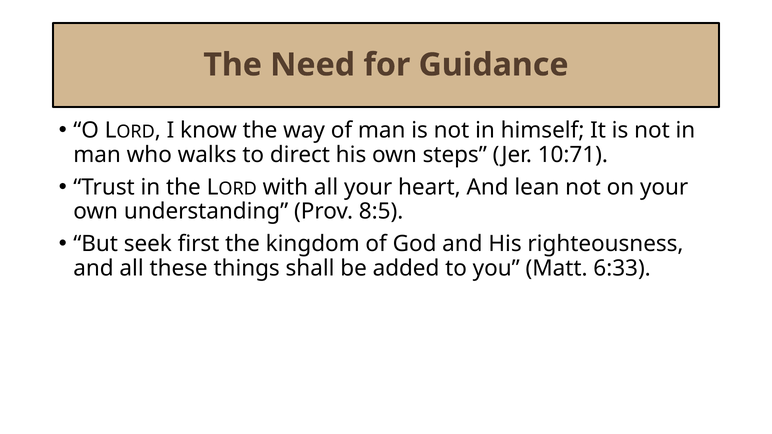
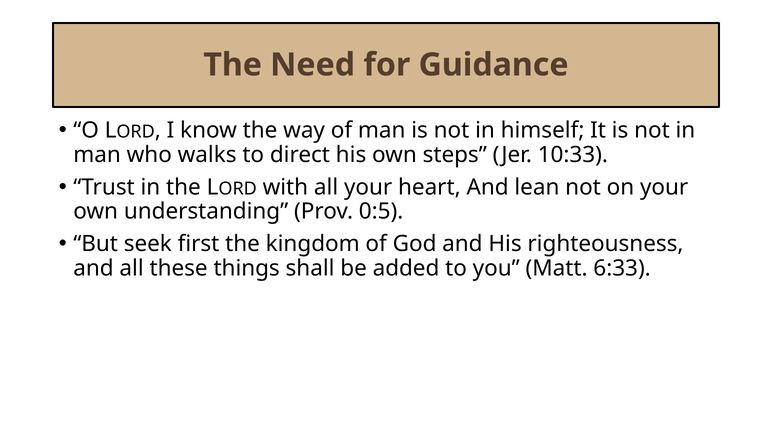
10:71: 10:71 -> 10:33
8:5: 8:5 -> 0:5
